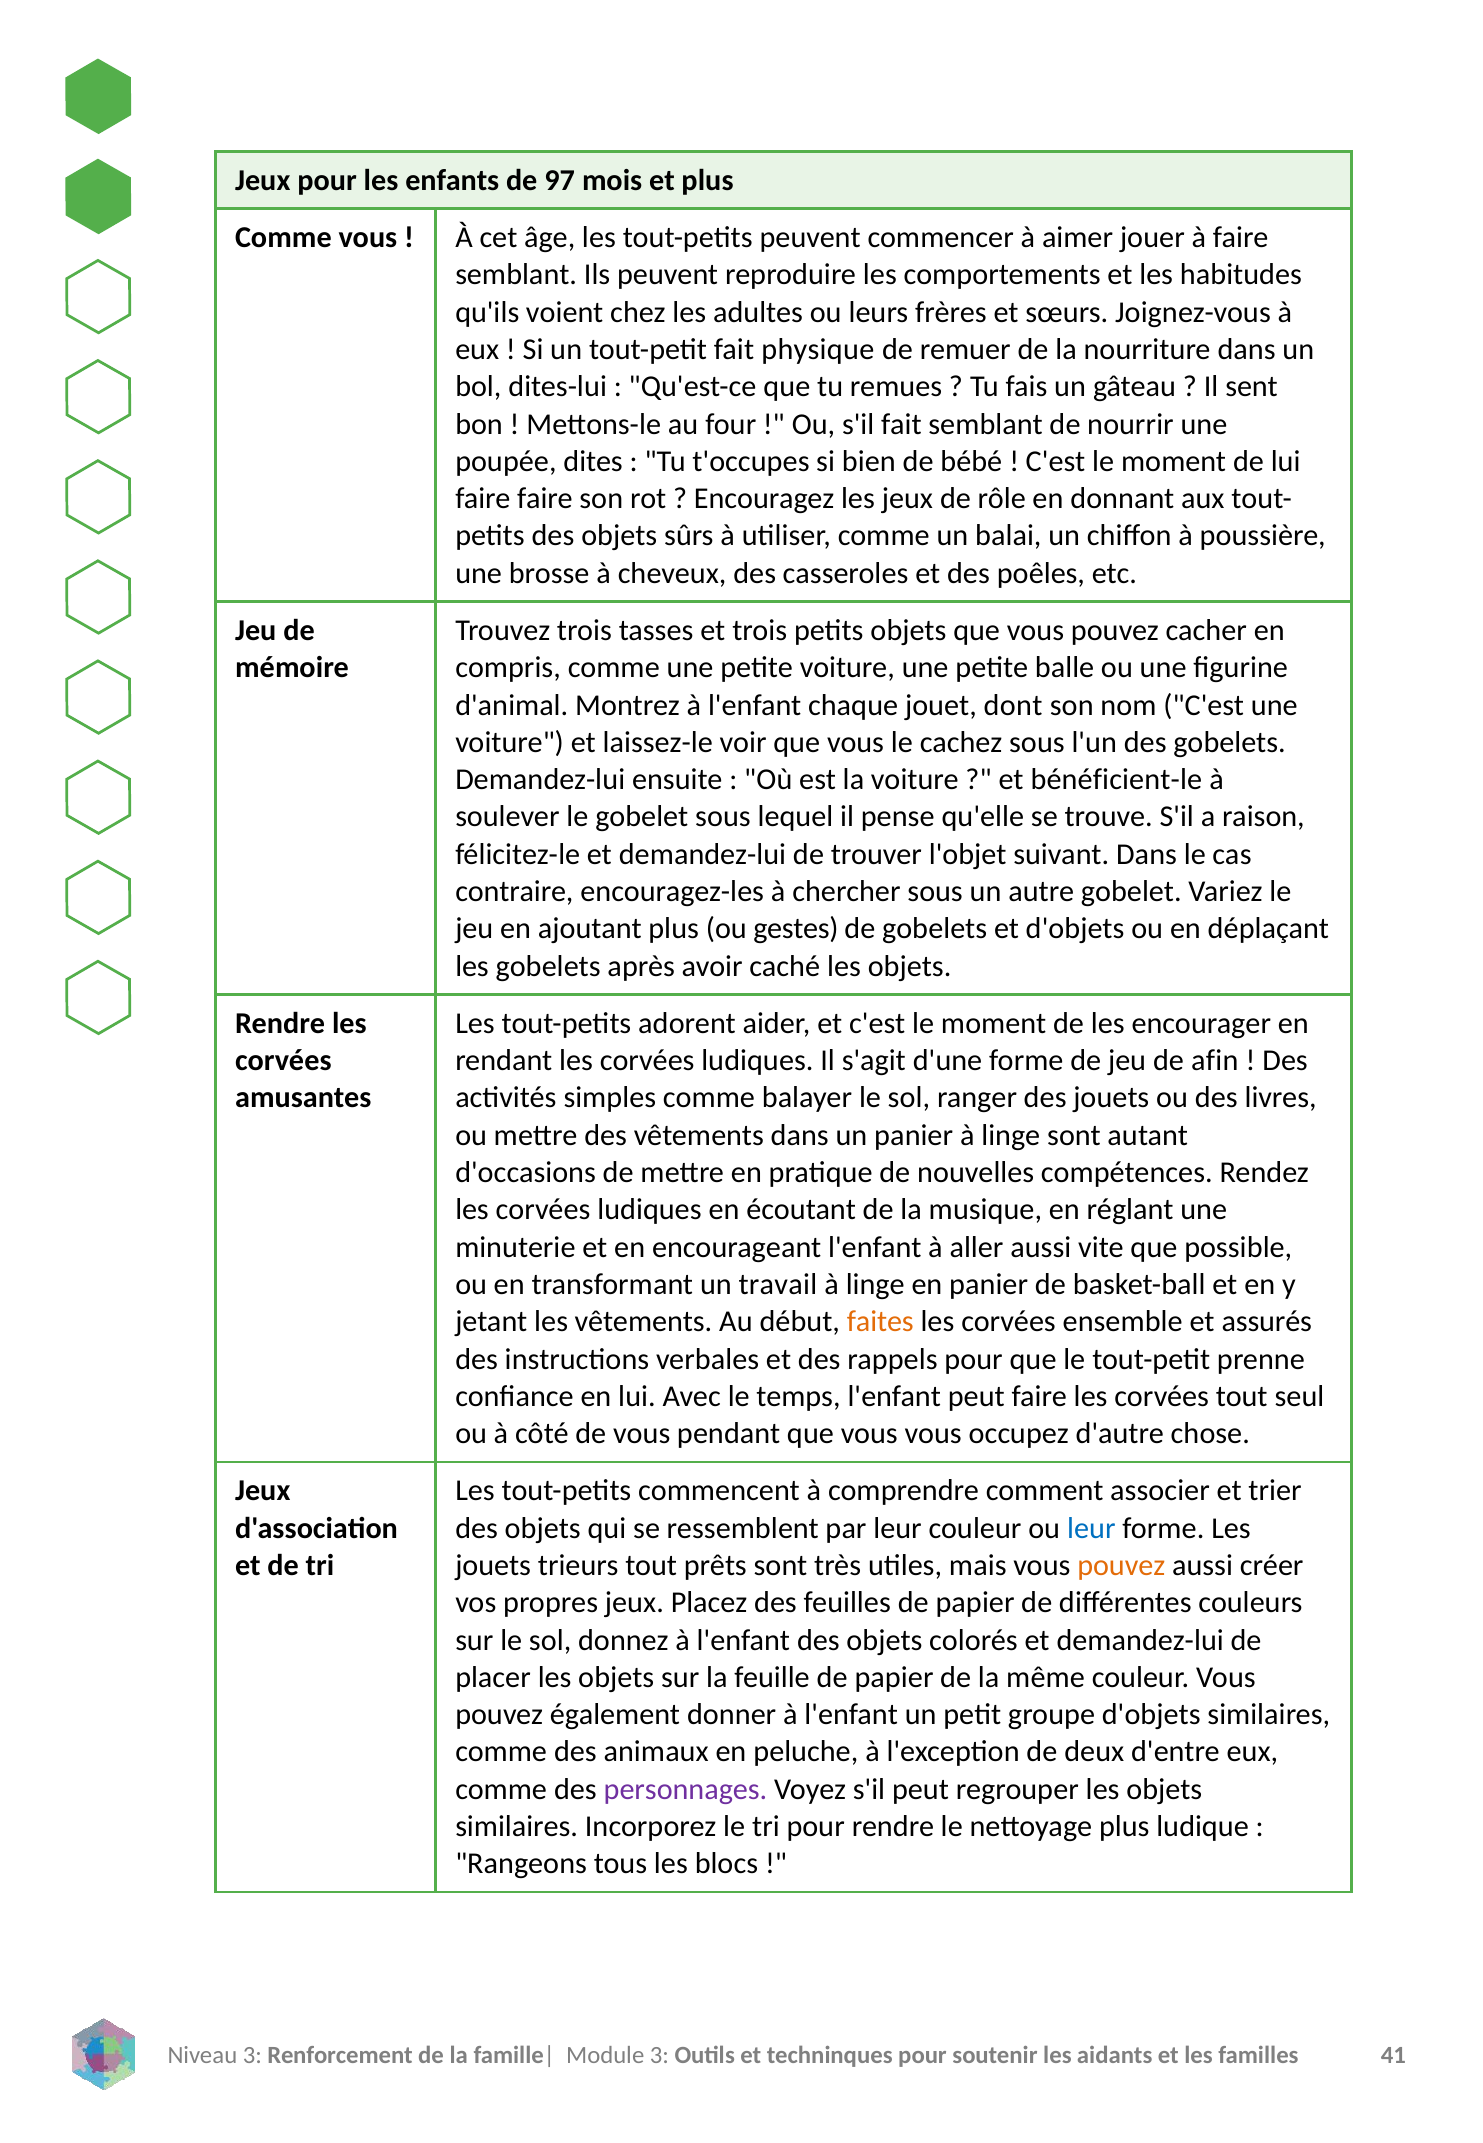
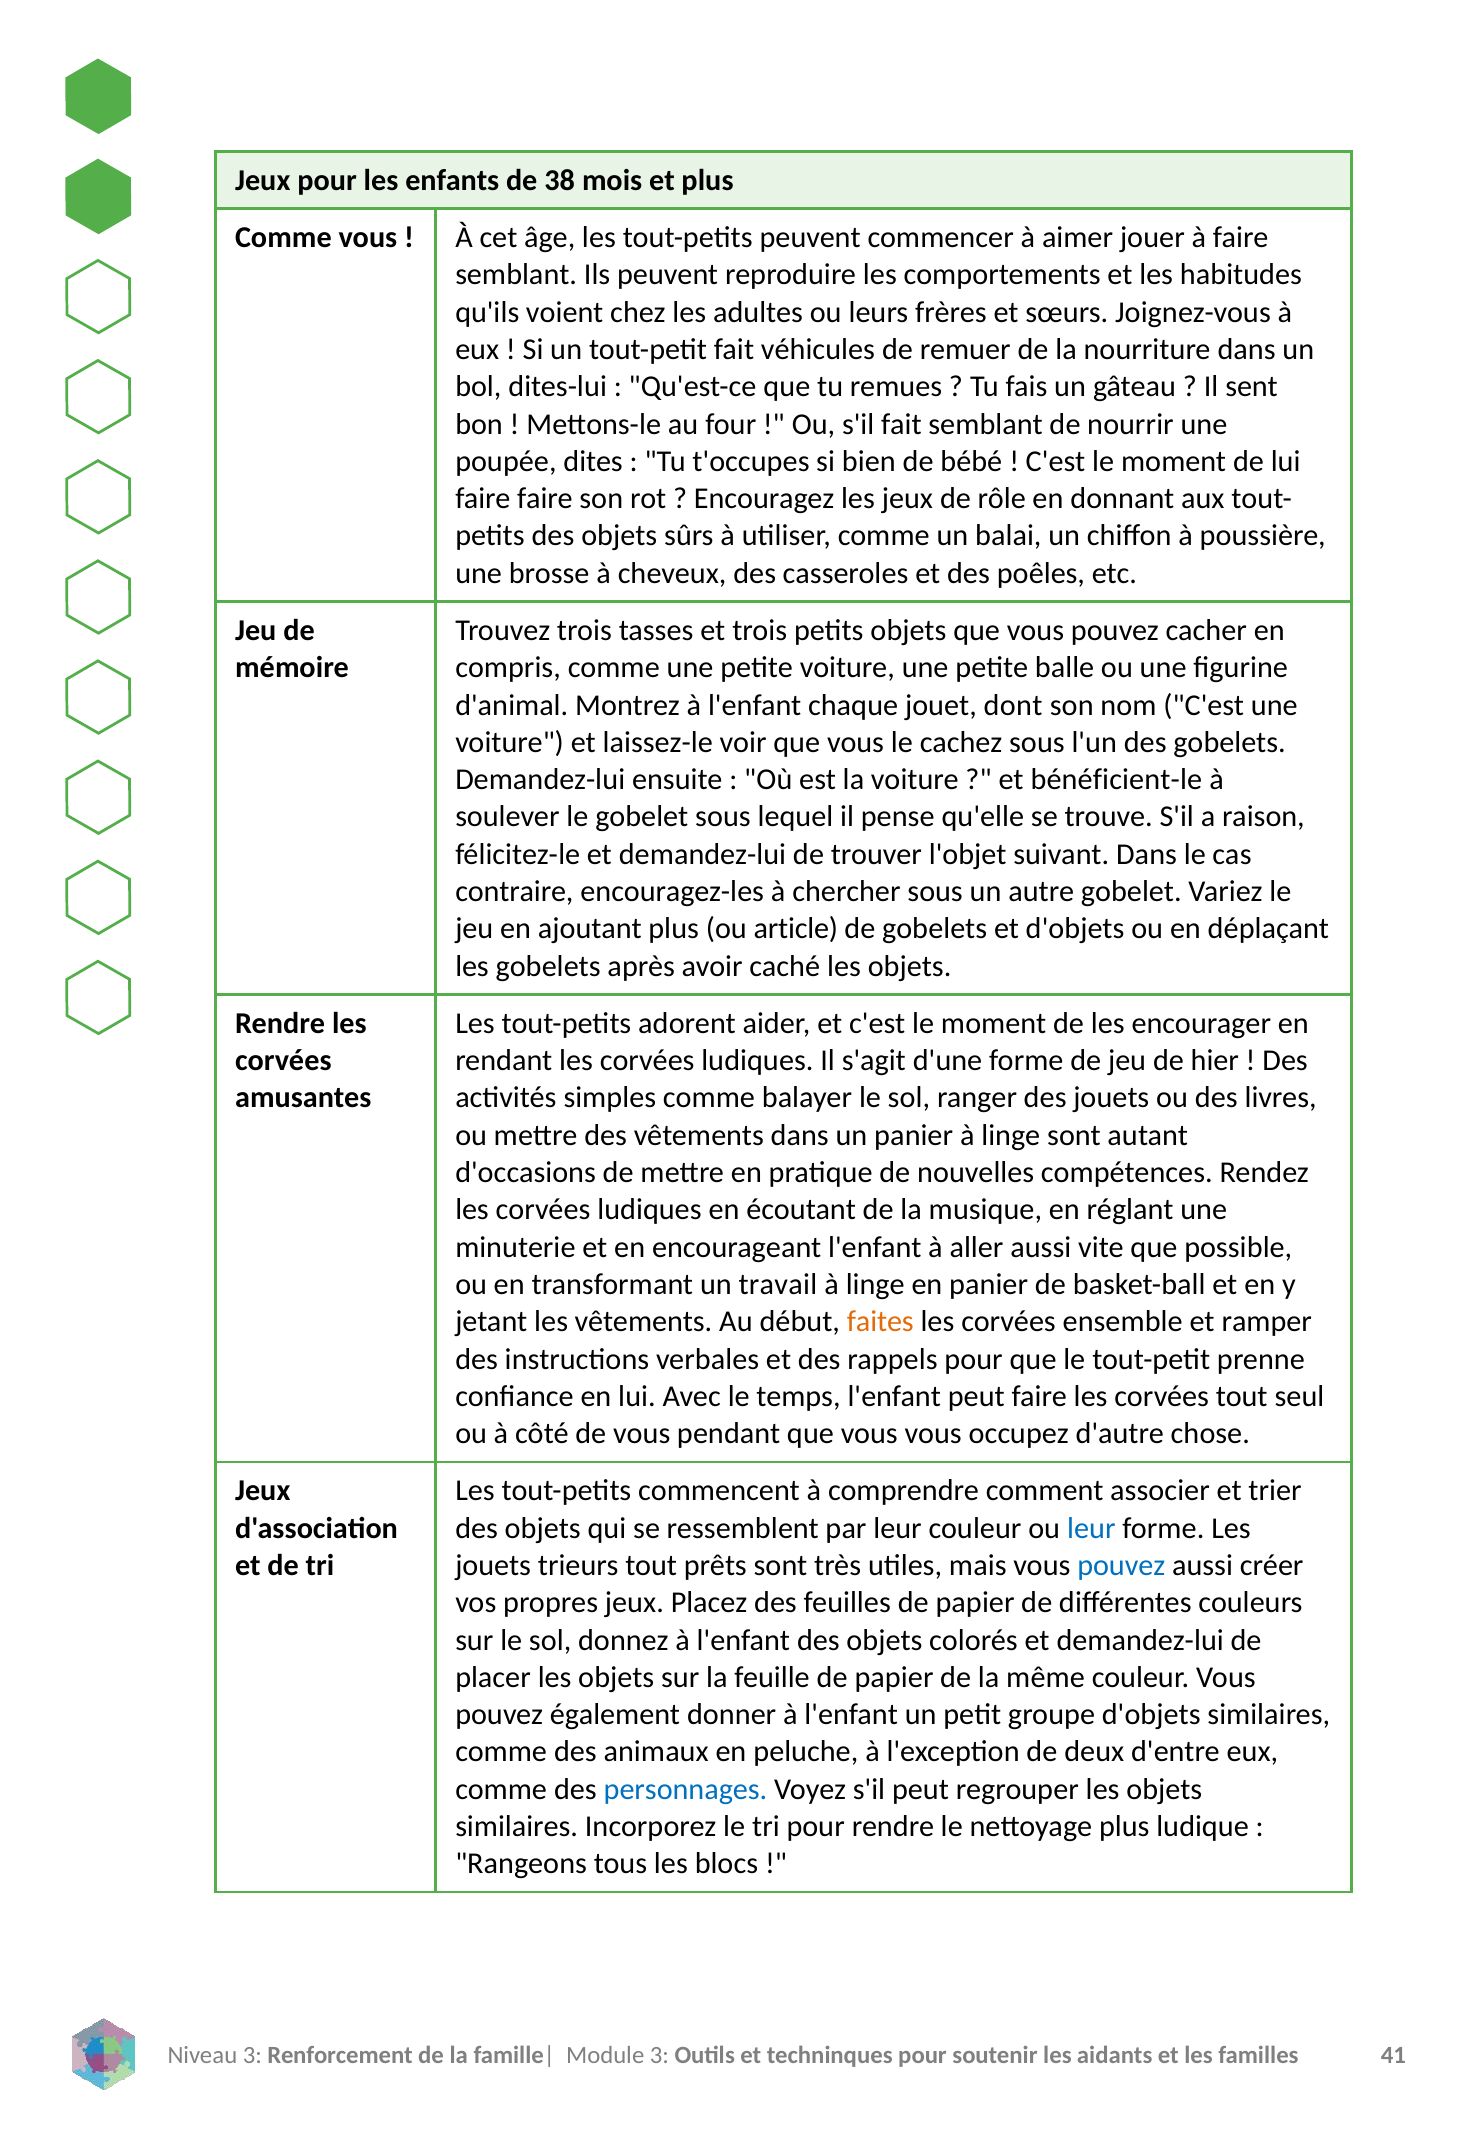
97: 97 -> 38
physique: physique -> véhicules
gestes: gestes -> article
afin: afin -> hier
assurés: assurés -> ramper
pouvez at (1121, 1565) colour: orange -> blue
personnages colour: purple -> blue
